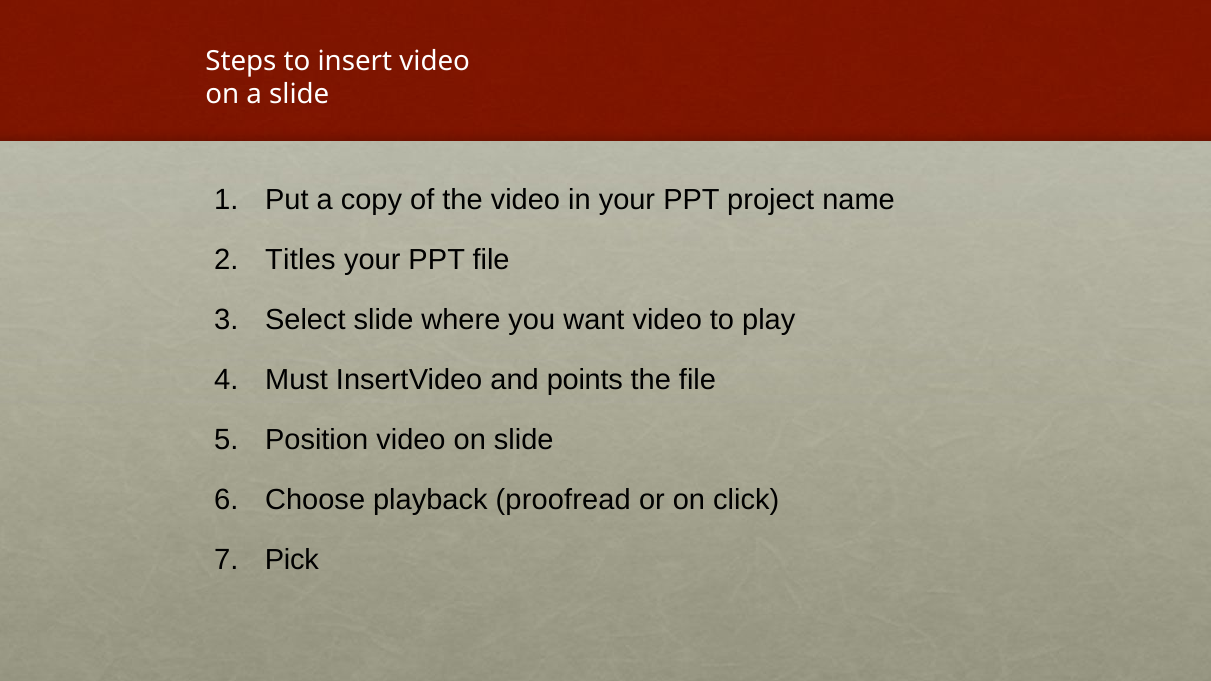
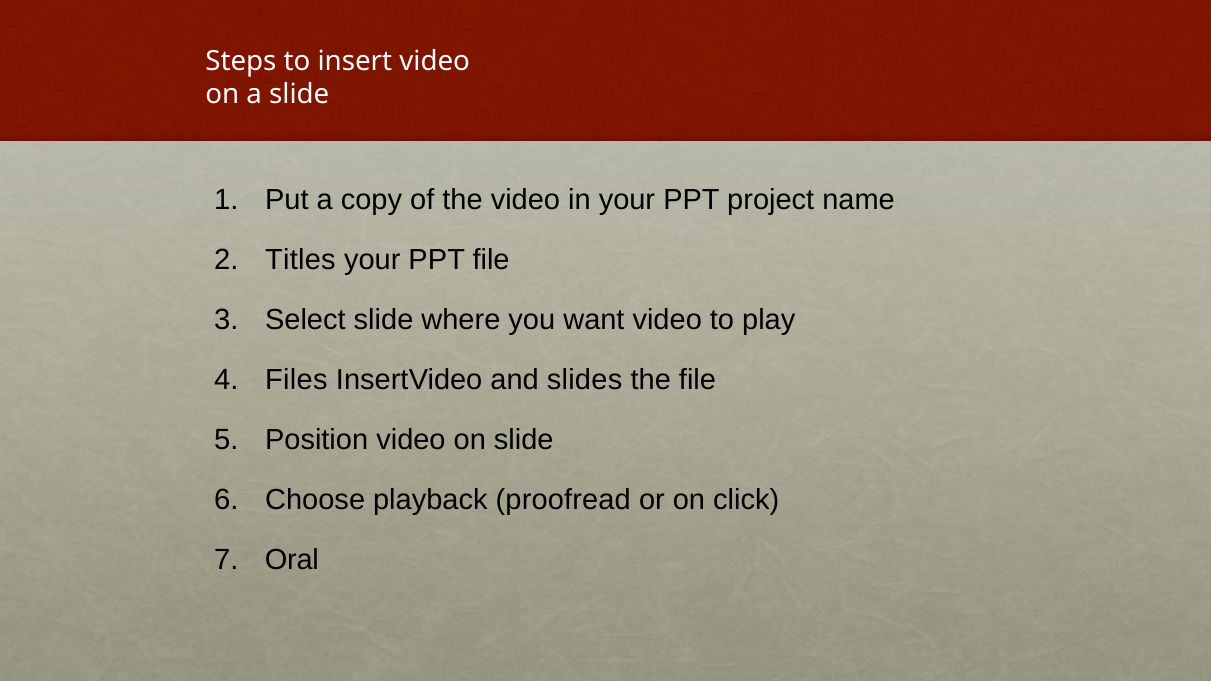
Must: Must -> Files
points: points -> slides
Pick: Pick -> Oral
